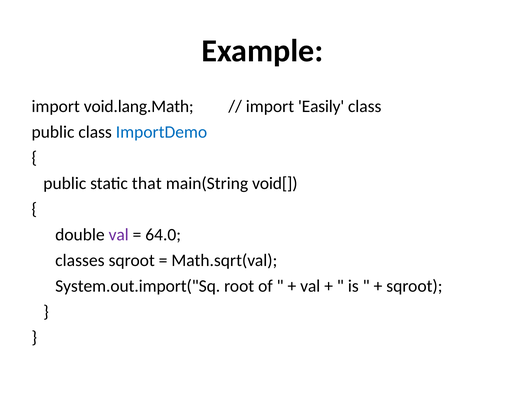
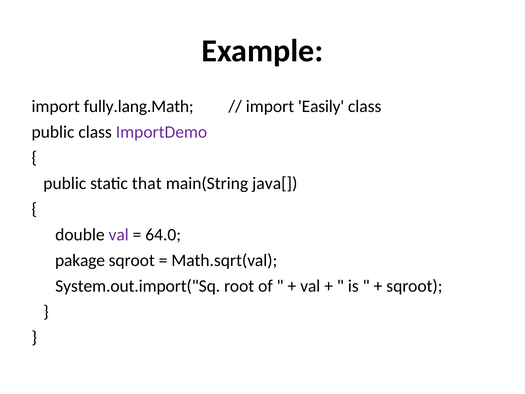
void.lang.Math: void.lang.Math -> fully.lang.Math
ImportDemo colour: blue -> purple
void[: void[ -> java[
classes: classes -> pakage
